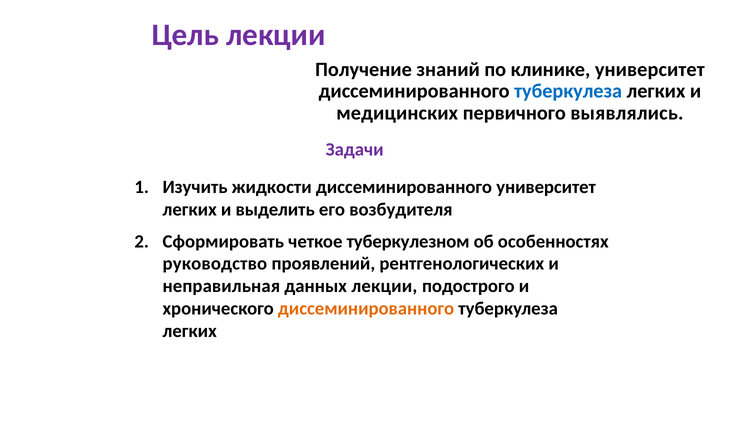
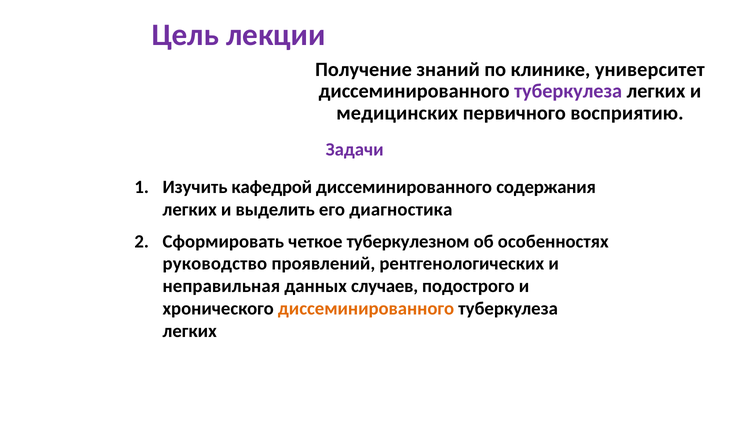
туберкулеза at (568, 91) colour: blue -> purple
выявлялись: выявлялись -> восприятию
жидкости: жидкости -> кафедрой
диссеминированного университет: университет -> содержания
возбудителя: возбудителя -> диагностика
данных лекции: лекции -> случаев
